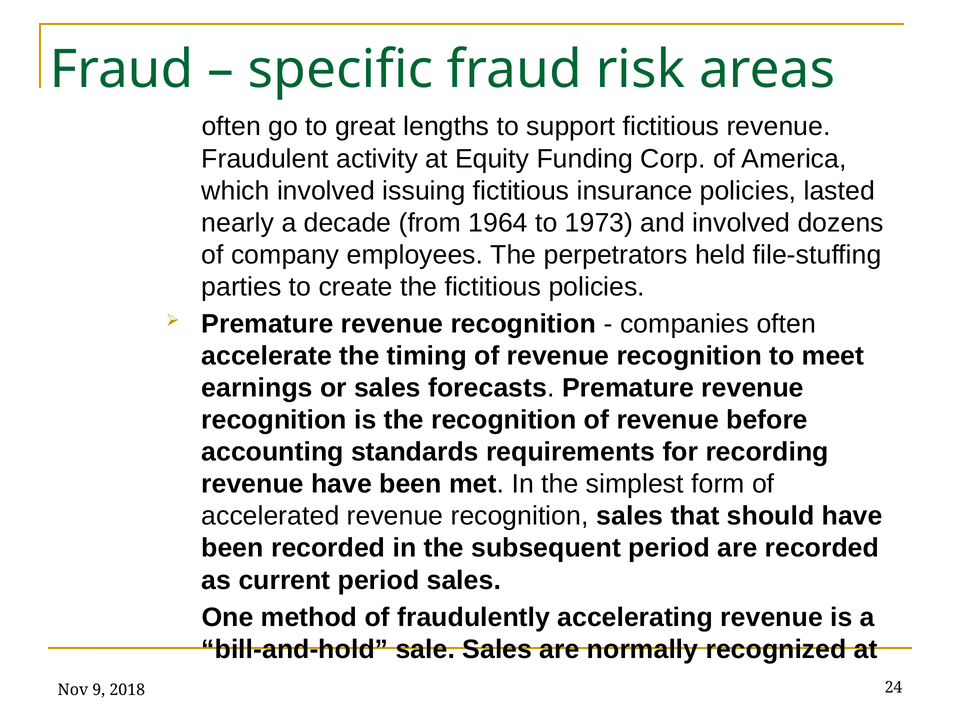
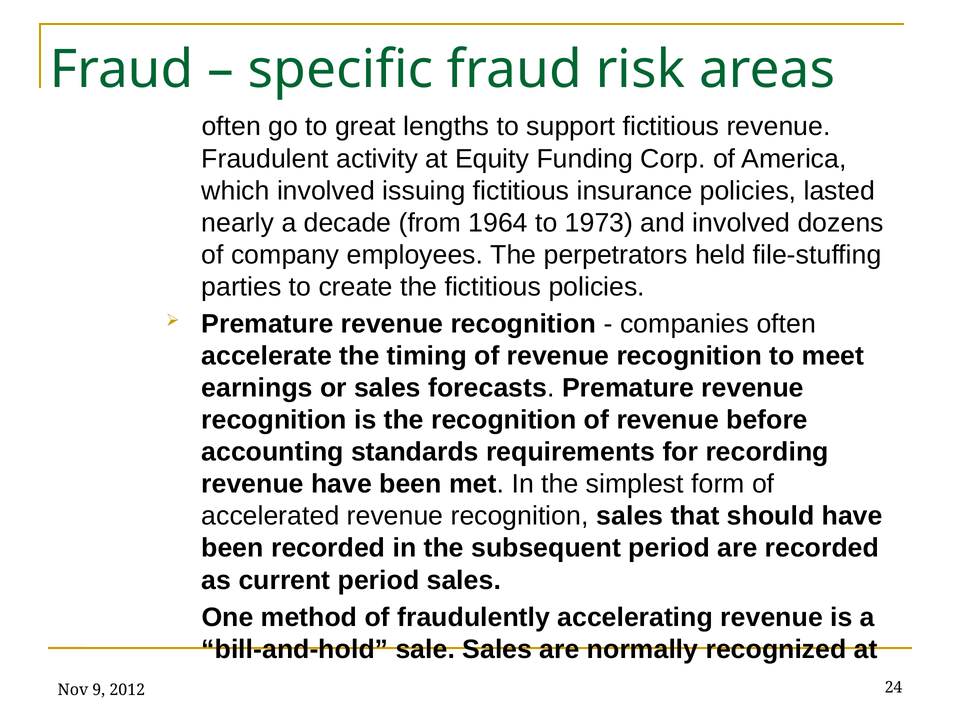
2018: 2018 -> 2012
